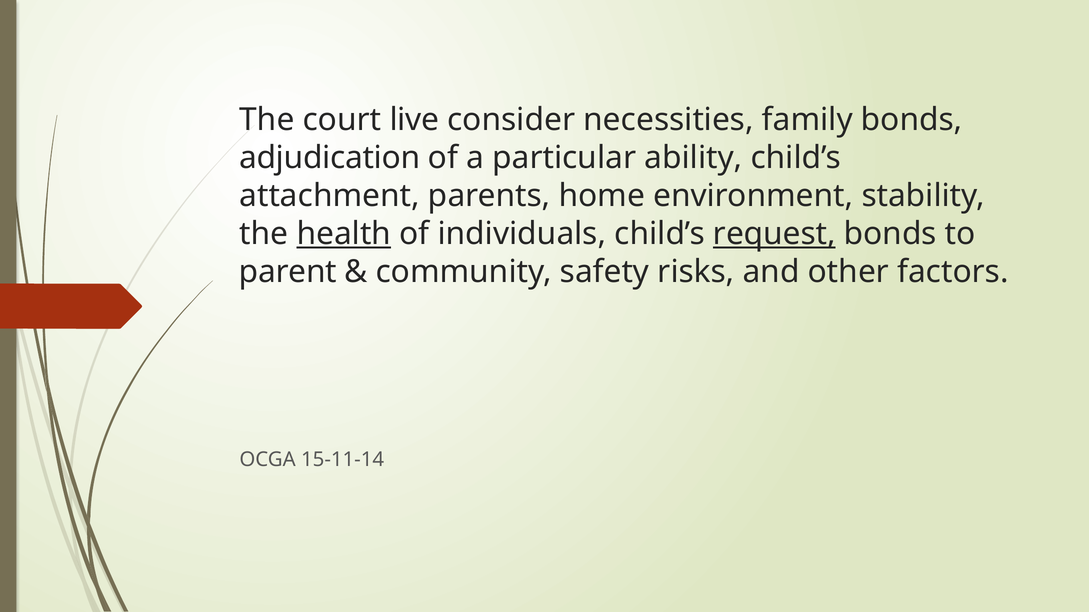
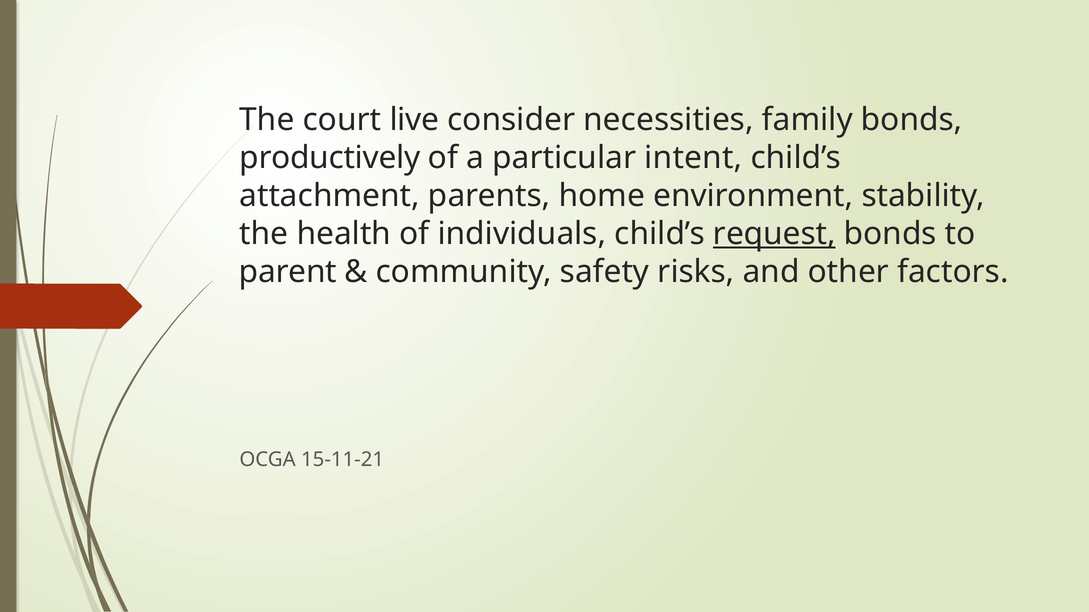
adjudication: adjudication -> productively
ability: ability -> intent
health underline: present -> none
15-11-14: 15-11-14 -> 15-11-21
